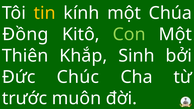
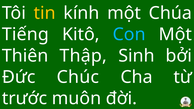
Đồng: Đồng -> Tiếng
Con colour: light green -> light blue
Khắp: Khắp -> Thập
